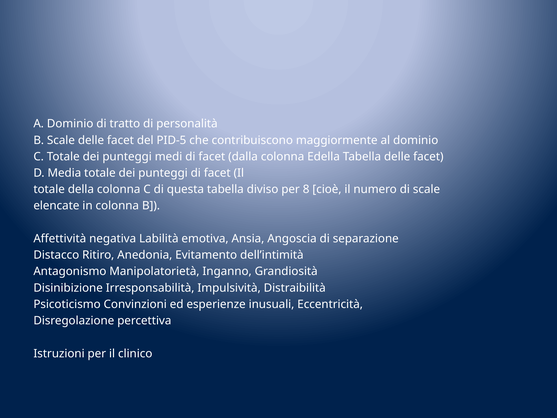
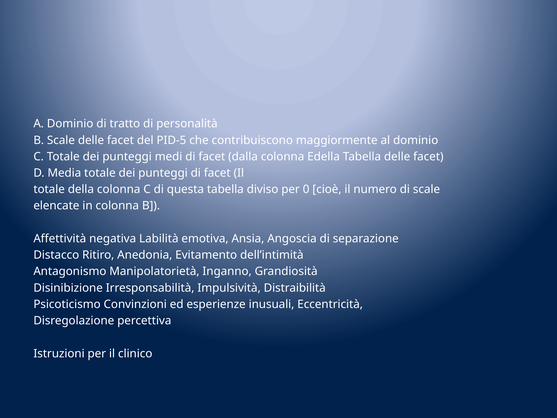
8: 8 -> 0
